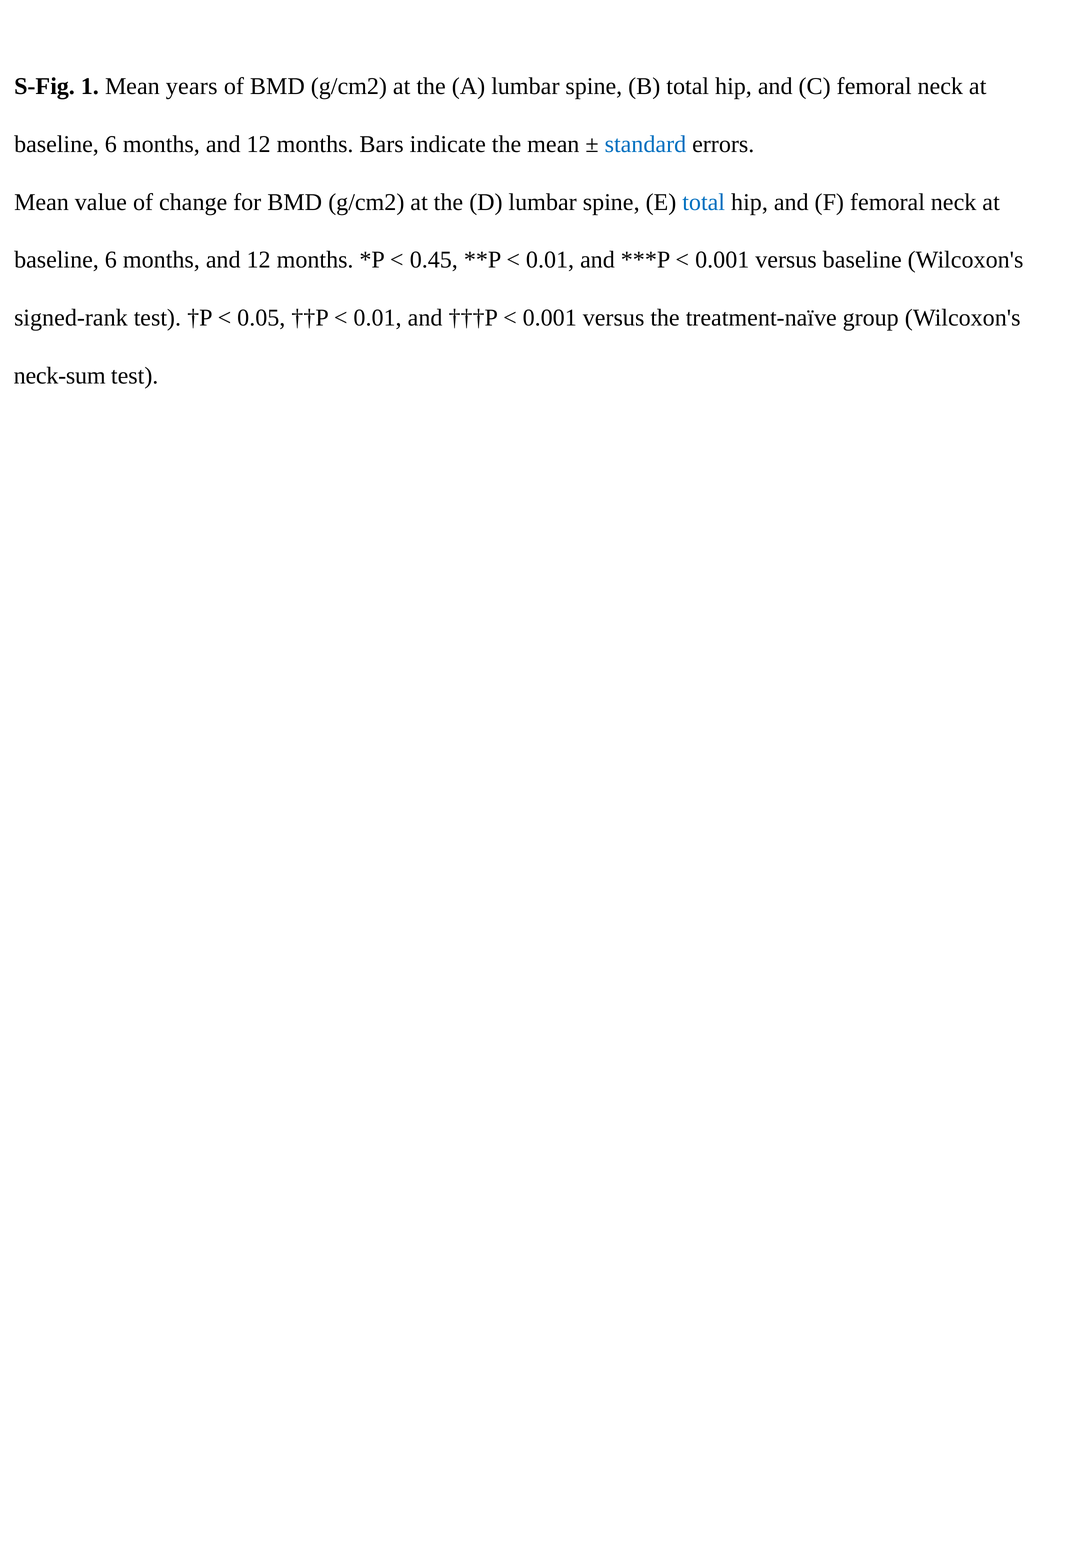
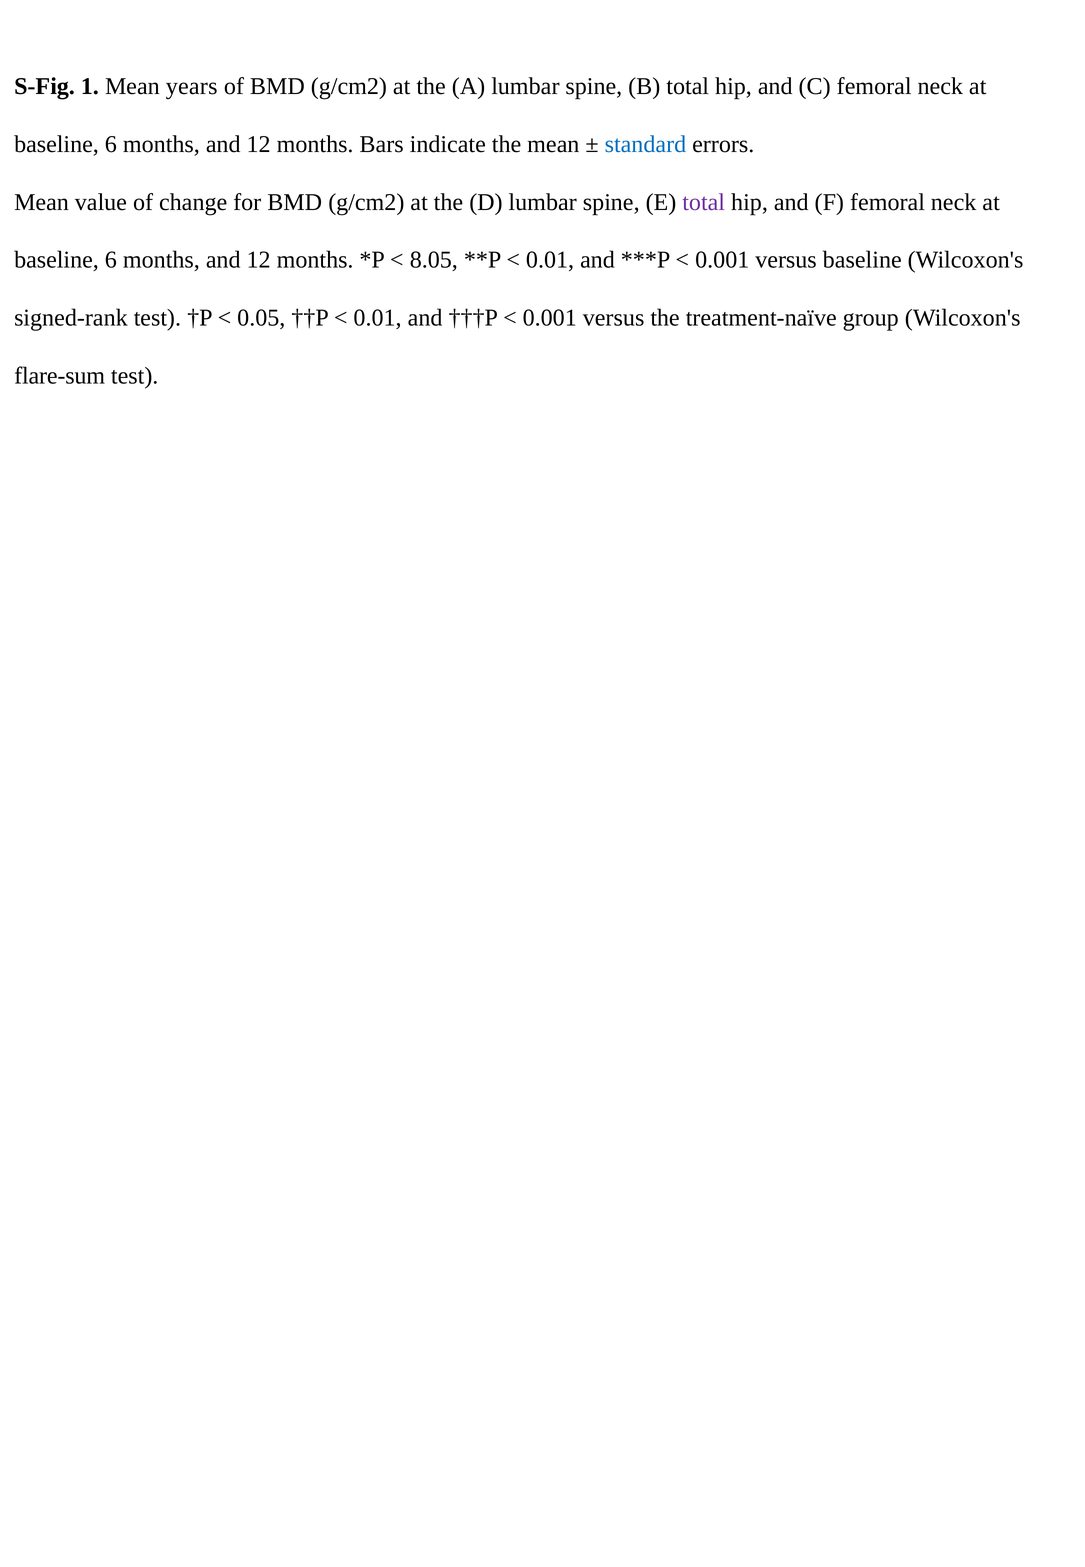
total at (704, 202) colour: blue -> purple
0.45: 0.45 -> 8.05
neck-sum: neck-sum -> flare-sum
